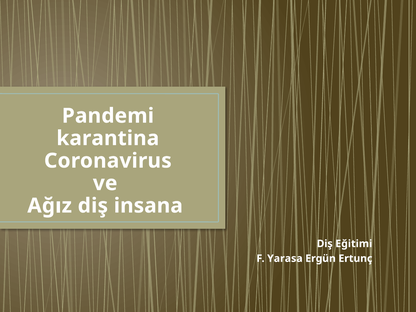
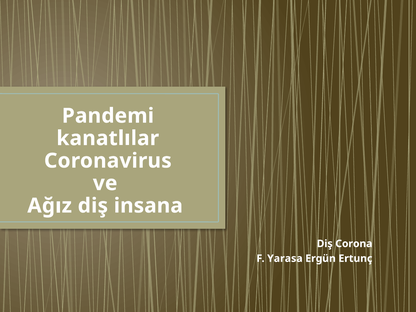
karantina: karantina -> kanatlılar
Eğitimi: Eğitimi -> Corona
